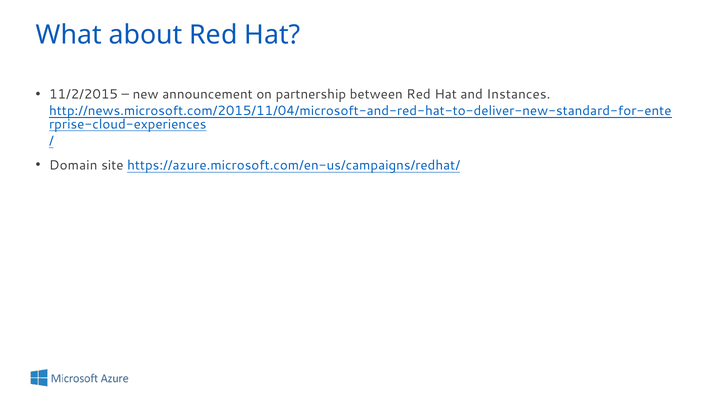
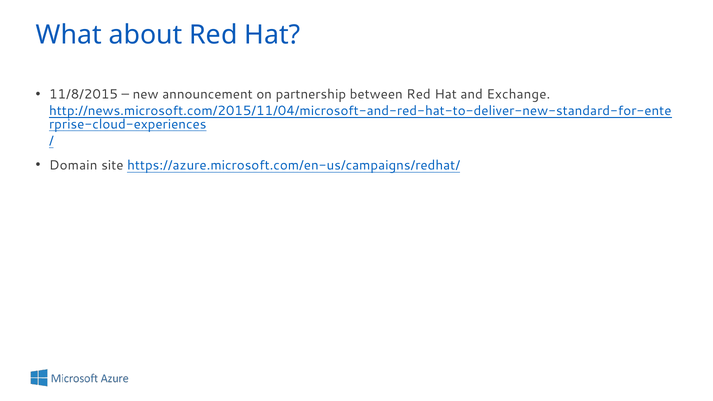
11/2/2015: 11/2/2015 -> 11/8/2015
Instances: Instances -> Exchange
